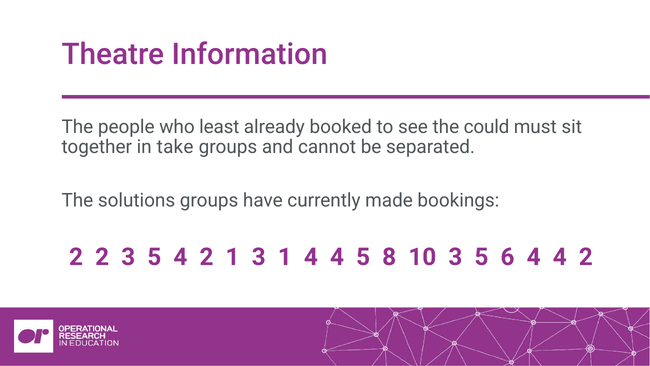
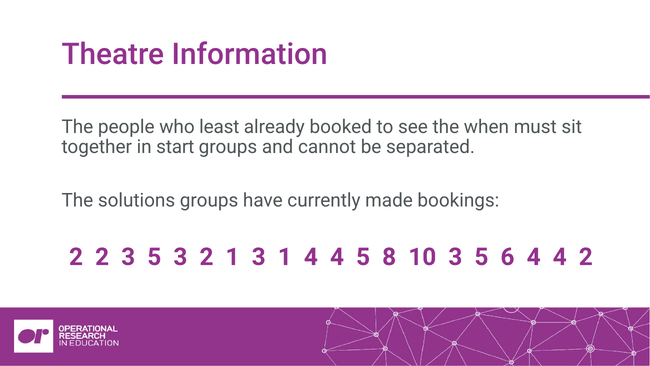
could: could -> when
take: take -> start
5 4: 4 -> 3
